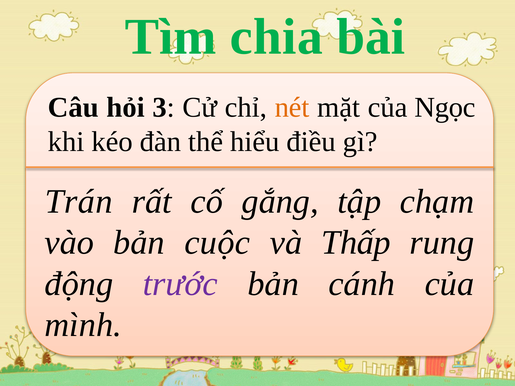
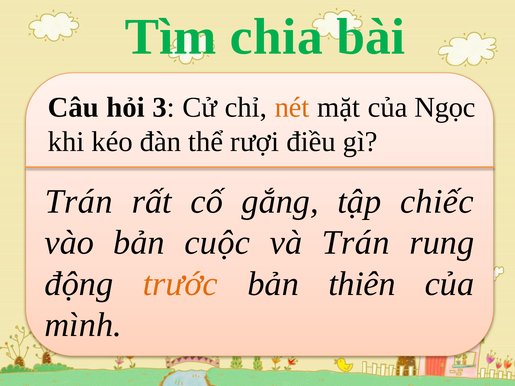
hiểu: hiểu -> rượi
chạm: chạm -> chiếc
và Thấp: Thấp -> Trán
trước colour: purple -> orange
cánh: cánh -> thiên
